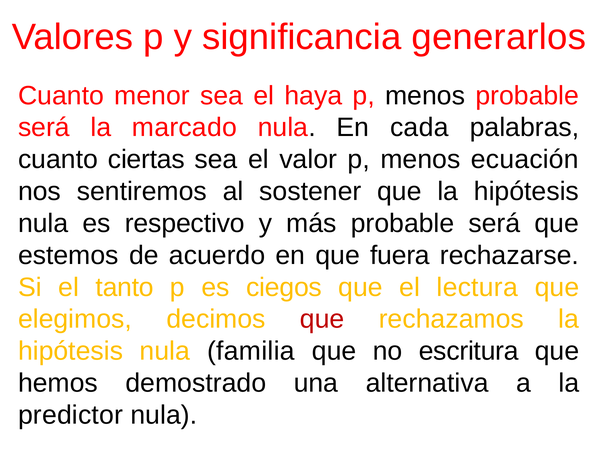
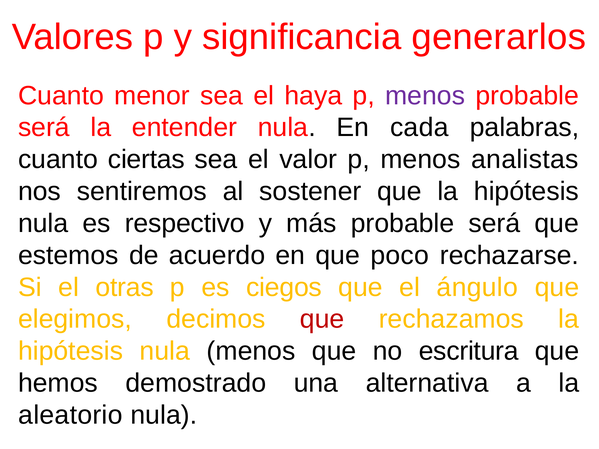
menos at (425, 96) colour: black -> purple
marcado: marcado -> entender
ecuación: ecuación -> analistas
fuera: fuera -> poco
tanto: tanto -> otras
lectura: lectura -> ángulo
nula familia: familia -> menos
predictor: predictor -> aleatorio
